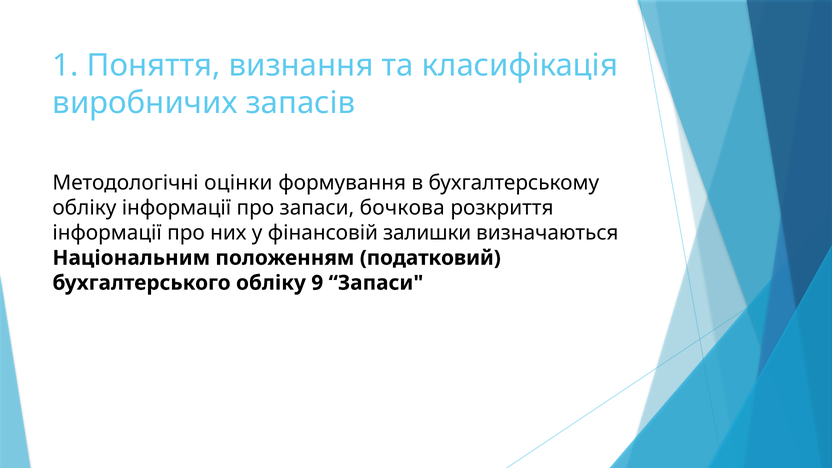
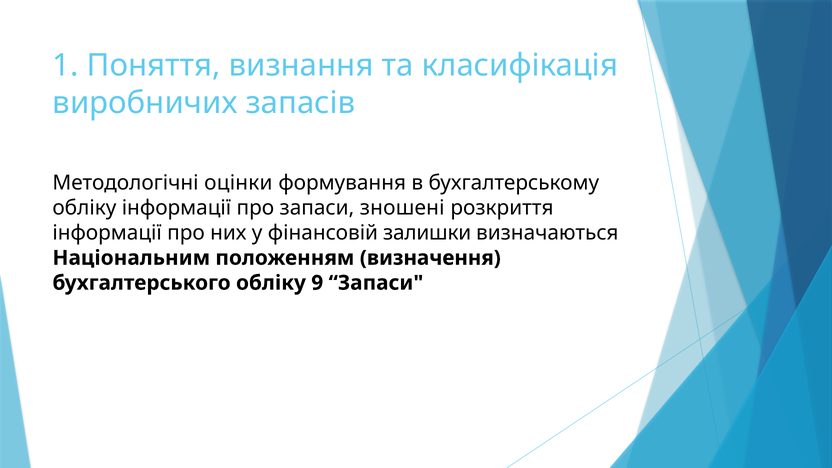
бочкова: бочкова -> зношені
податковий: податковий -> визначення
